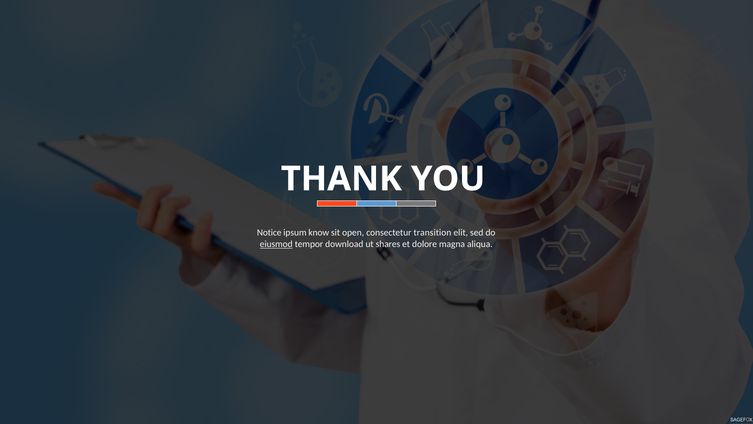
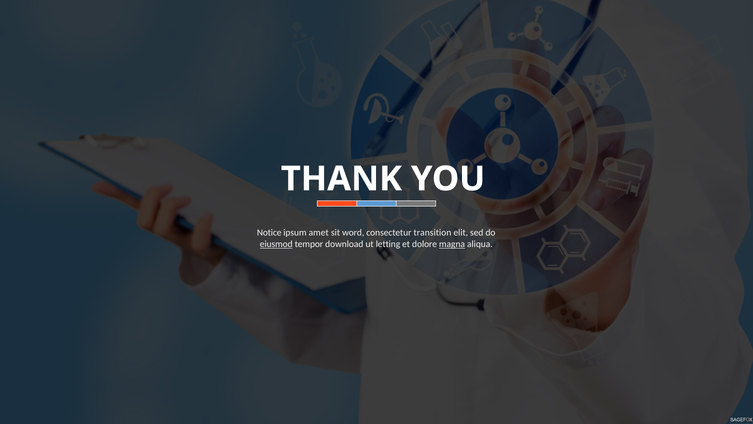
know: know -> amet
open: open -> word
shares: shares -> letting
magna underline: none -> present
